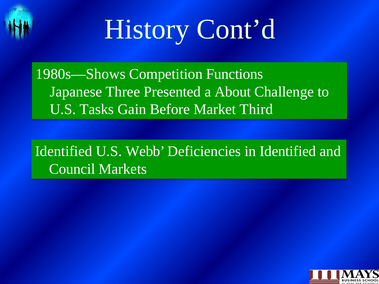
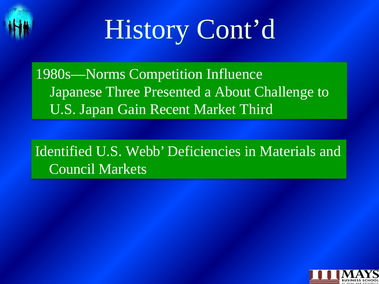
1980s—Shows: 1980s—Shows -> 1980s—Norms
Functions: Functions -> Influence
Tasks: Tasks -> Japan
Before: Before -> Recent
in Identified: Identified -> Materials
